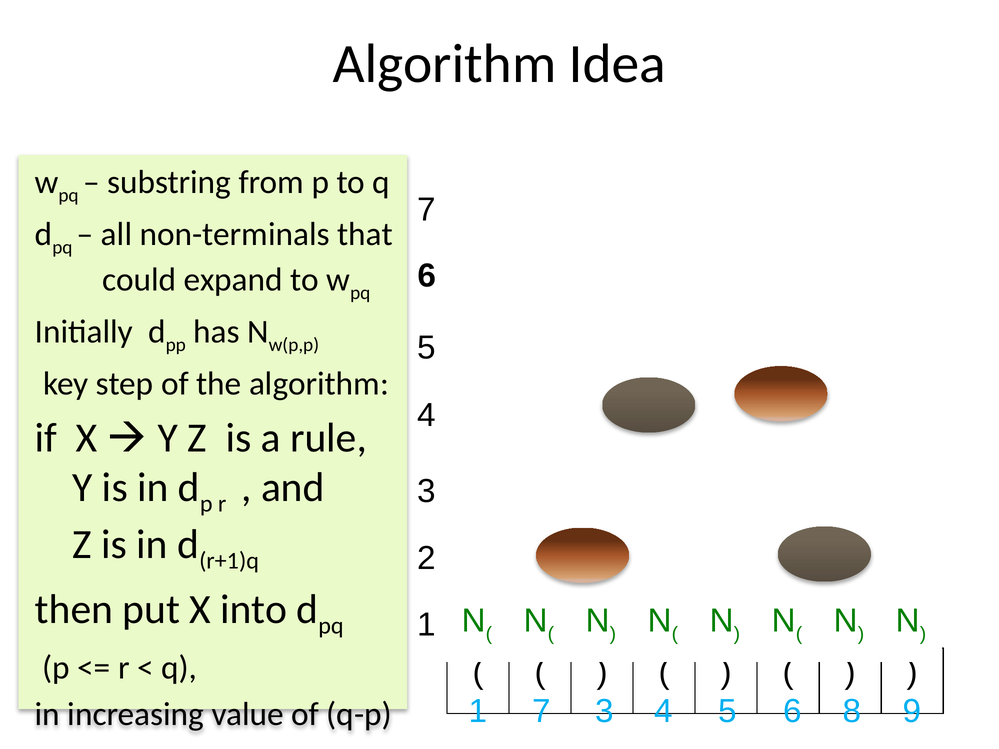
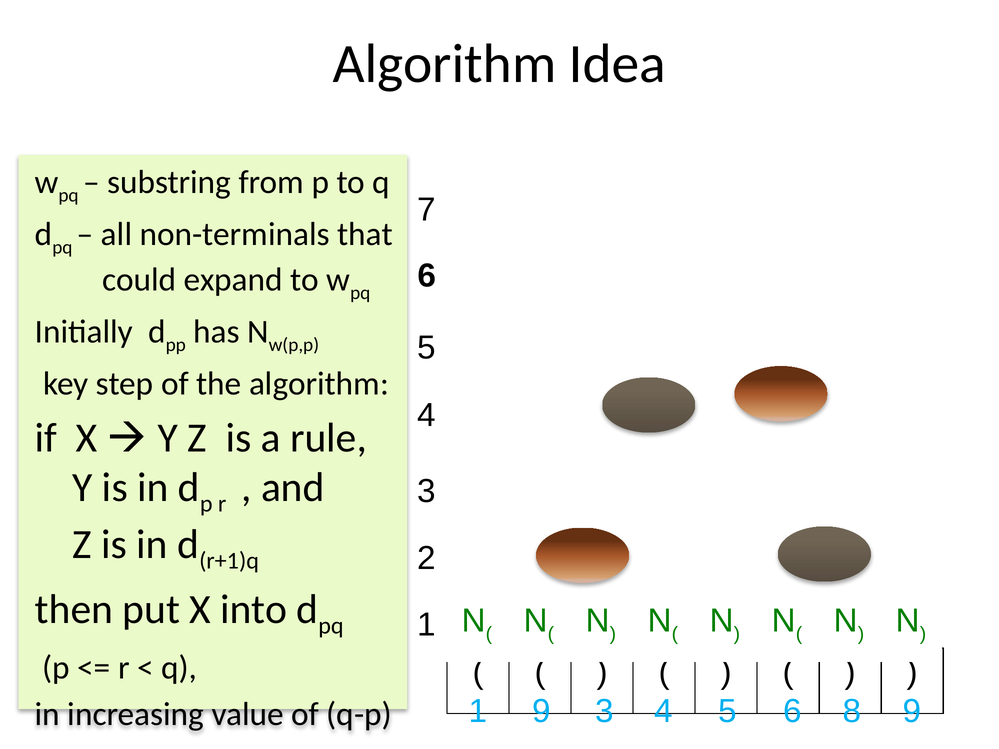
1 7: 7 -> 9
